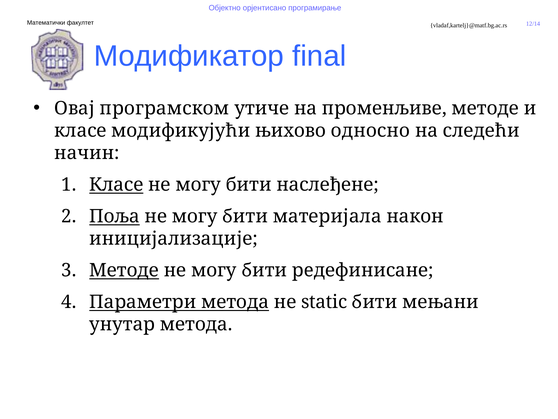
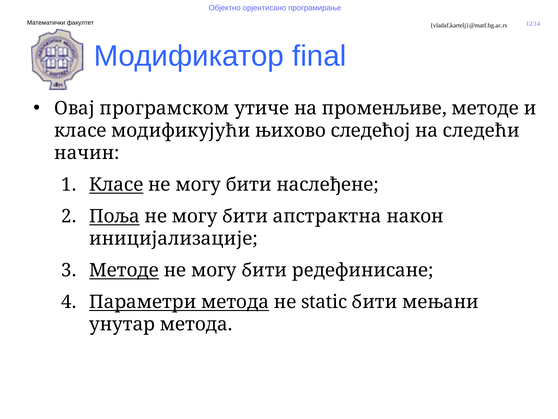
односно: односно -> следећој
материјала: материјала -> апстрактна
